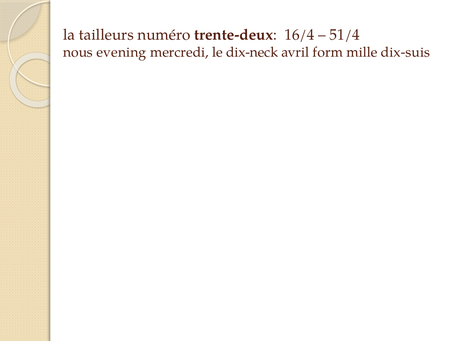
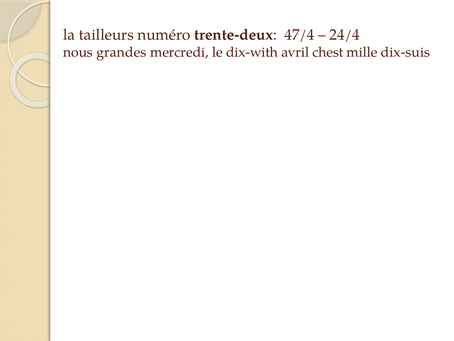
16/4: 16/4 -> 47/4
51/4: 51/4 -> 24/4
evening: evening -> grandes
dix-neck: dix-neck -> dix-with
form: form -> chest
